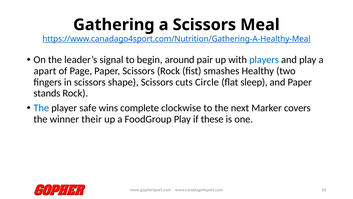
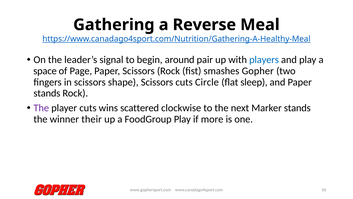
a Scissors: Scissors -> Reverse
apart: apart -> space
Healthy: Healthy -> Gopher
The at (41, 108) colour: blue -> purple
player safe: safe -> cuts
complete: complete -> scattered
Marker covers: covers -> stands
these: these -> more
